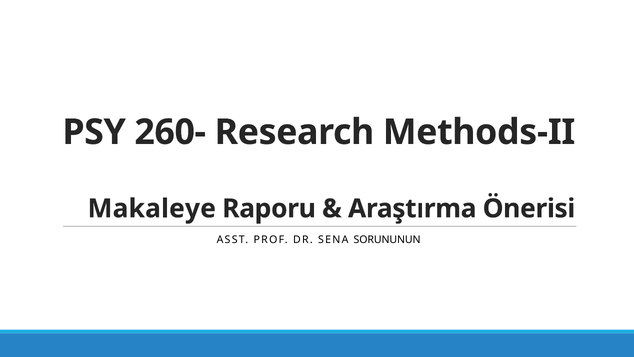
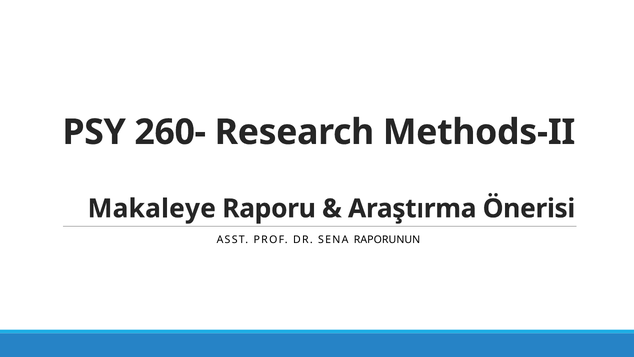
SORUNUNUN: SORUNUNUN -> RAPORUNUN
